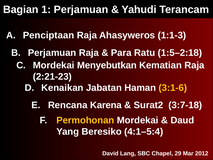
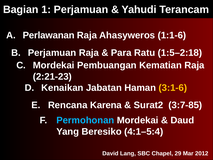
Penciptaan: Penciptaan -> Perlawanan
1:1-3: 1:1-3 -> 1:1-6
Menyebutkan: Menyebutkan -> Pembuangan
3:7-18: 3:7-18 -> 3:7-85
Permohonan colour: yellow -> light blue
